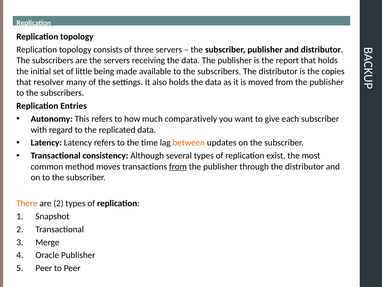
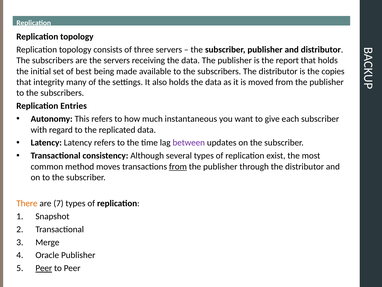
little: little -> best
resolver: resolver -> integrity
comparatively: comparatively -> instantaneous
between colour: orange -> purple
are 2: 2 -> 7
Peer at (44, 268) underline: none -> present
